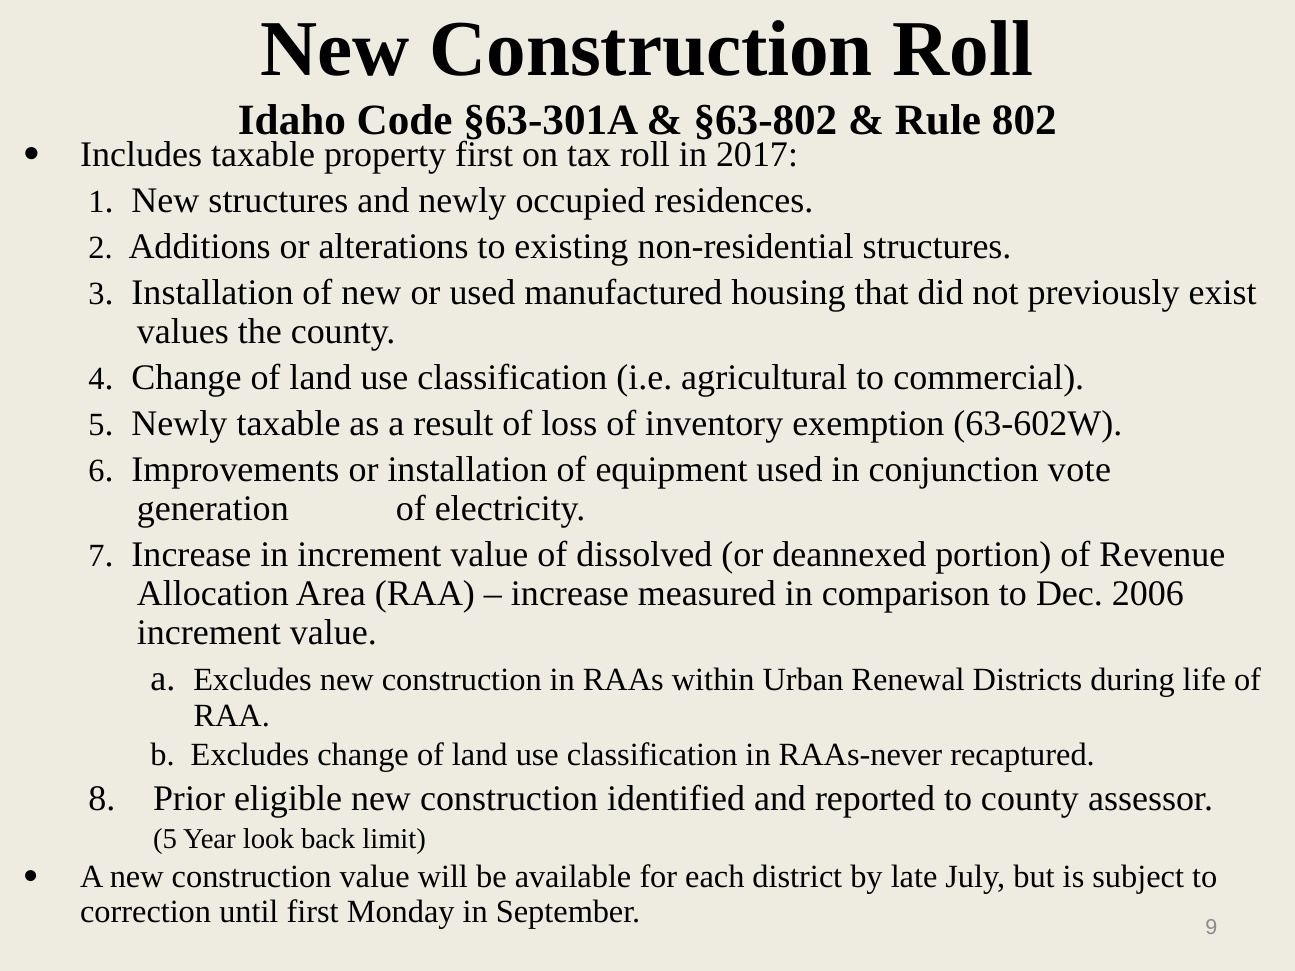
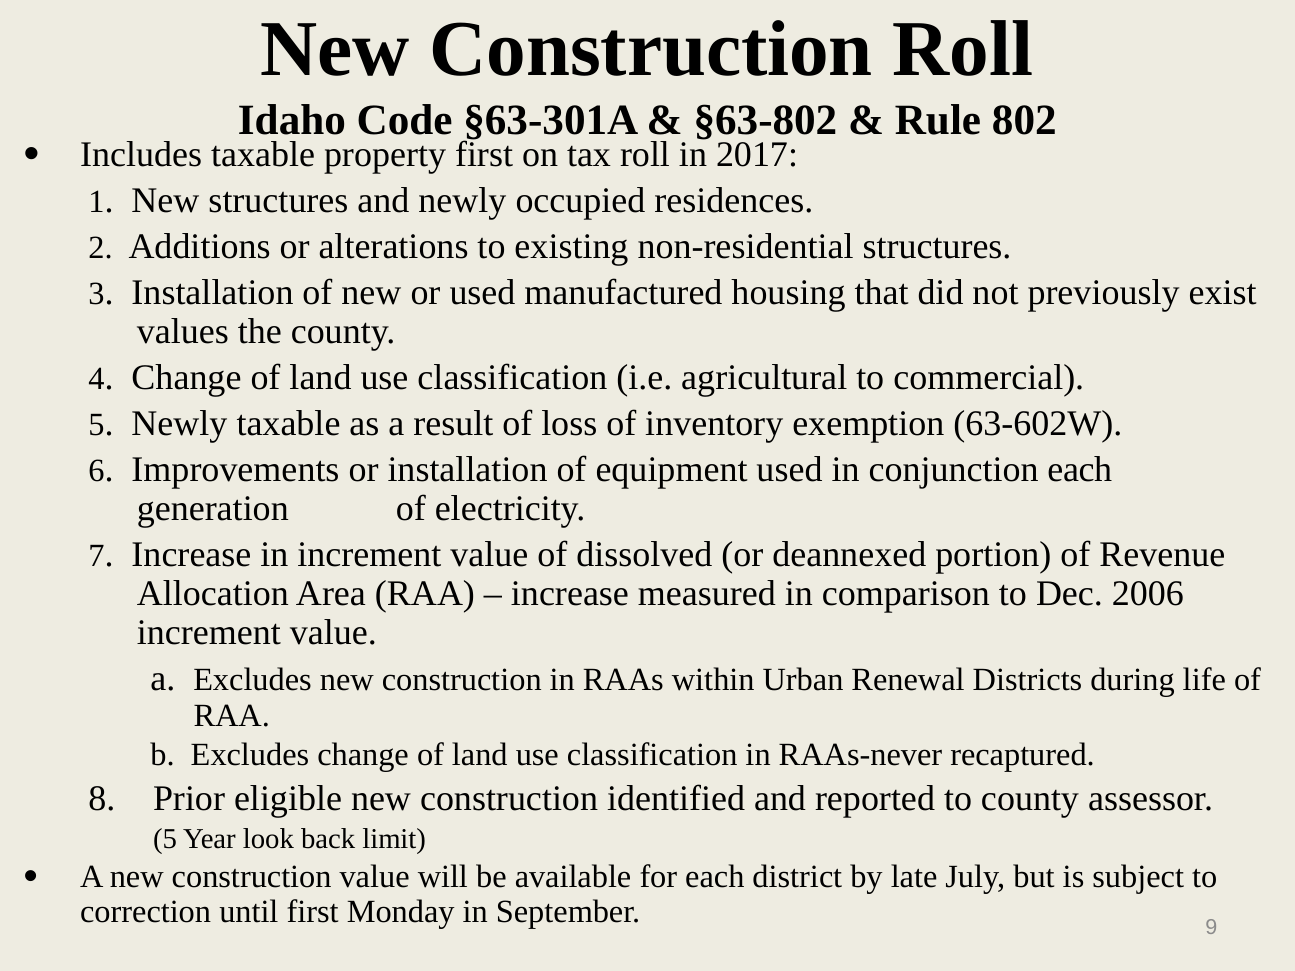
conjunction vote: vote -> each
